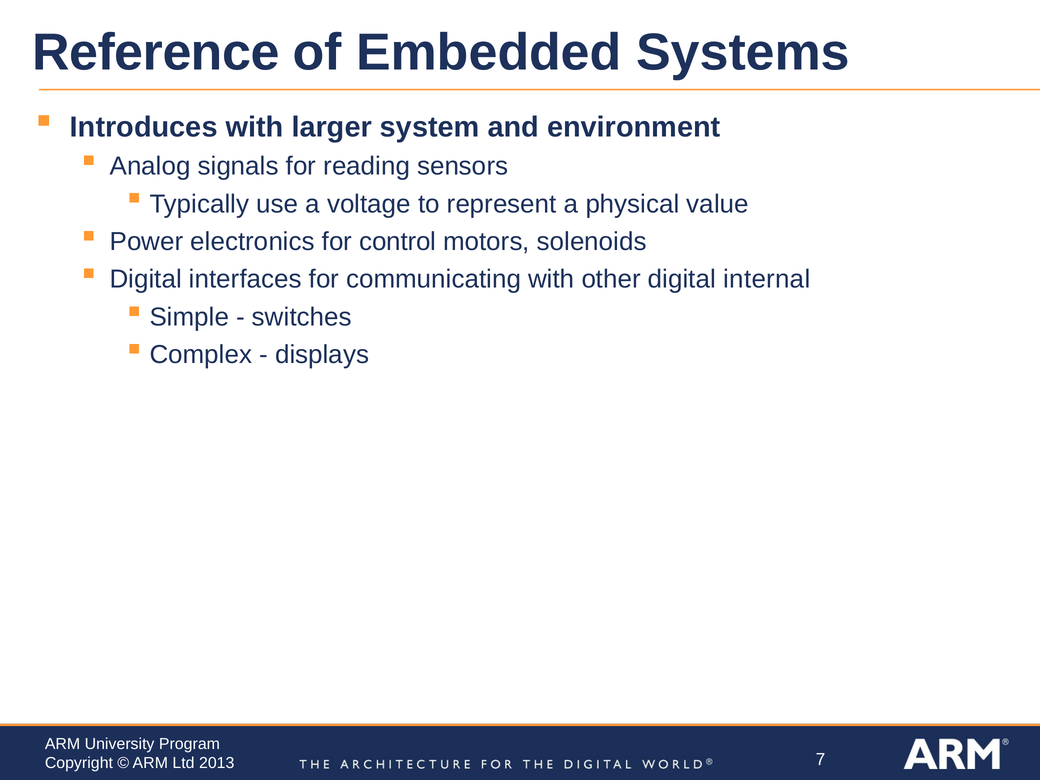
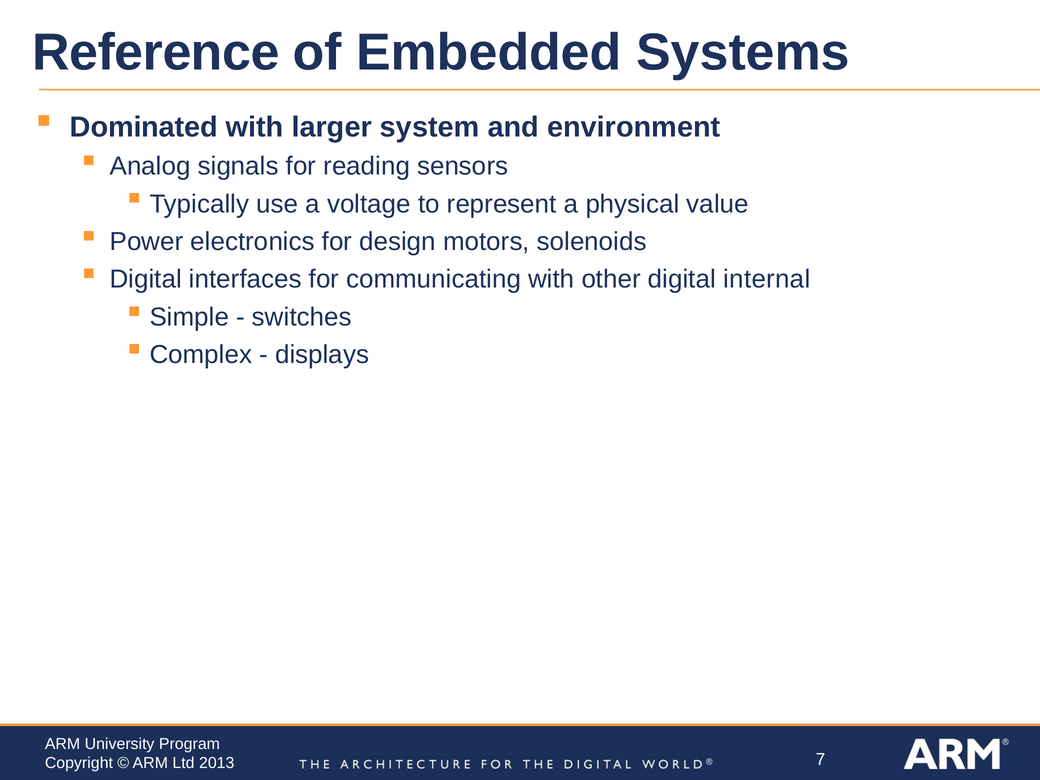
Introduces: Introduces -> Dominated
control: control -> design
